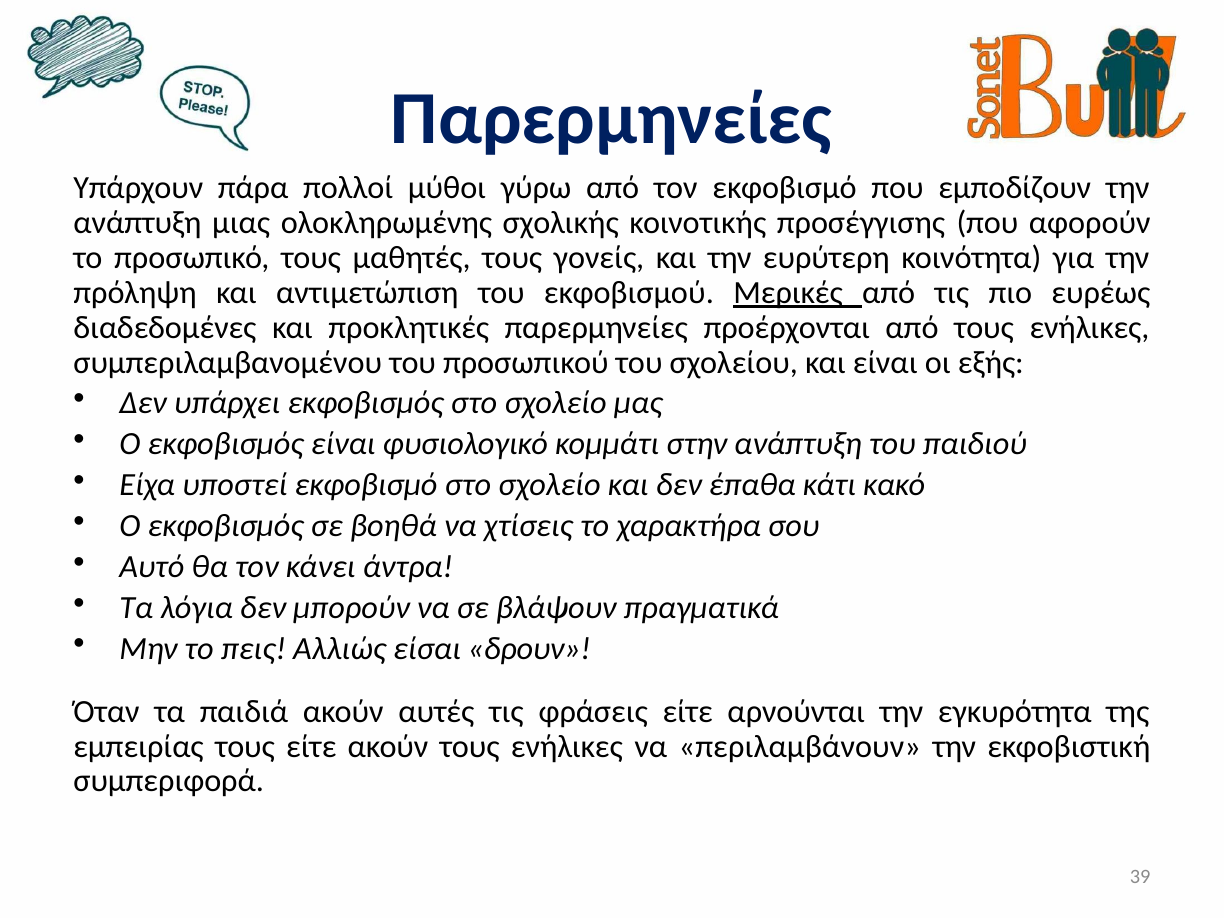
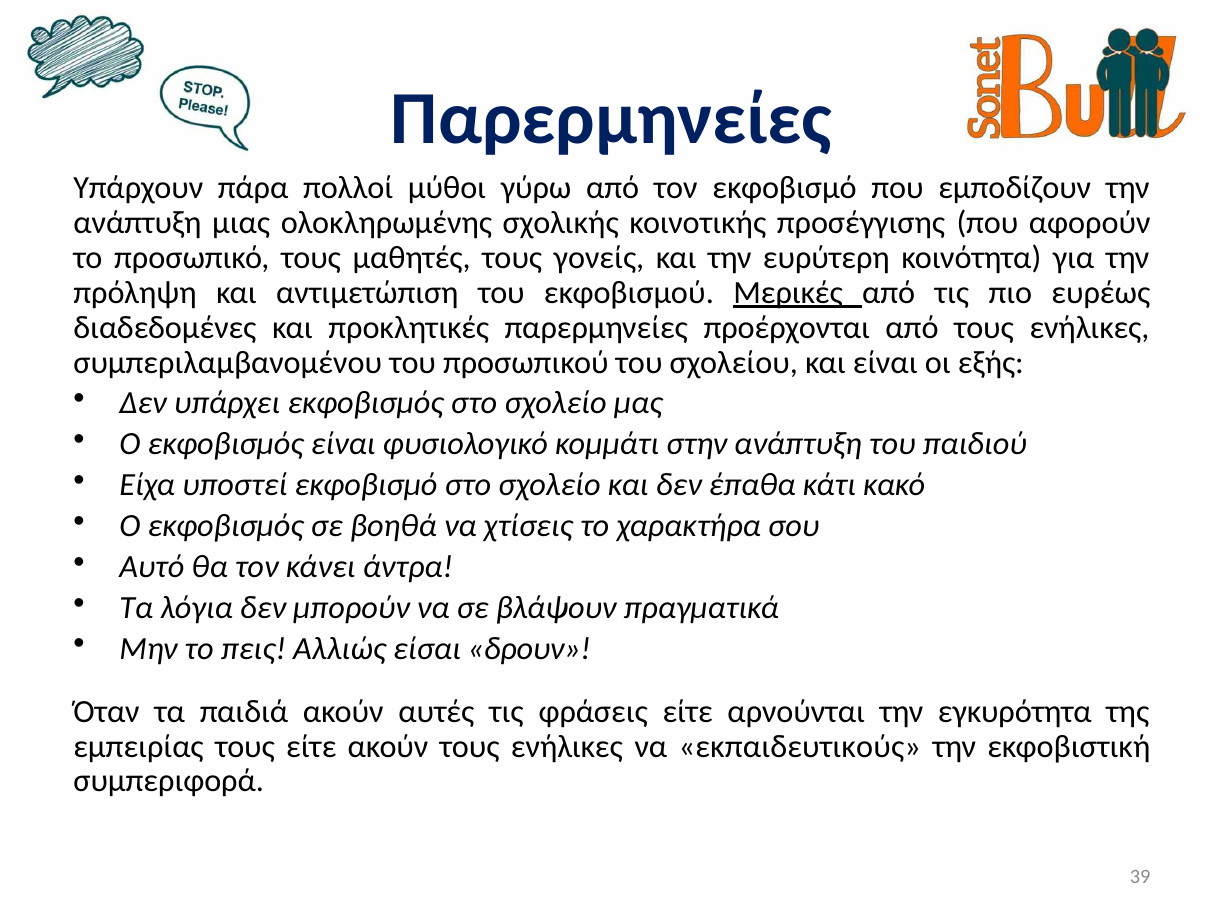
περιλαμβάνουν: περιλαμβάνουν -> εκπαιδευτικούς
